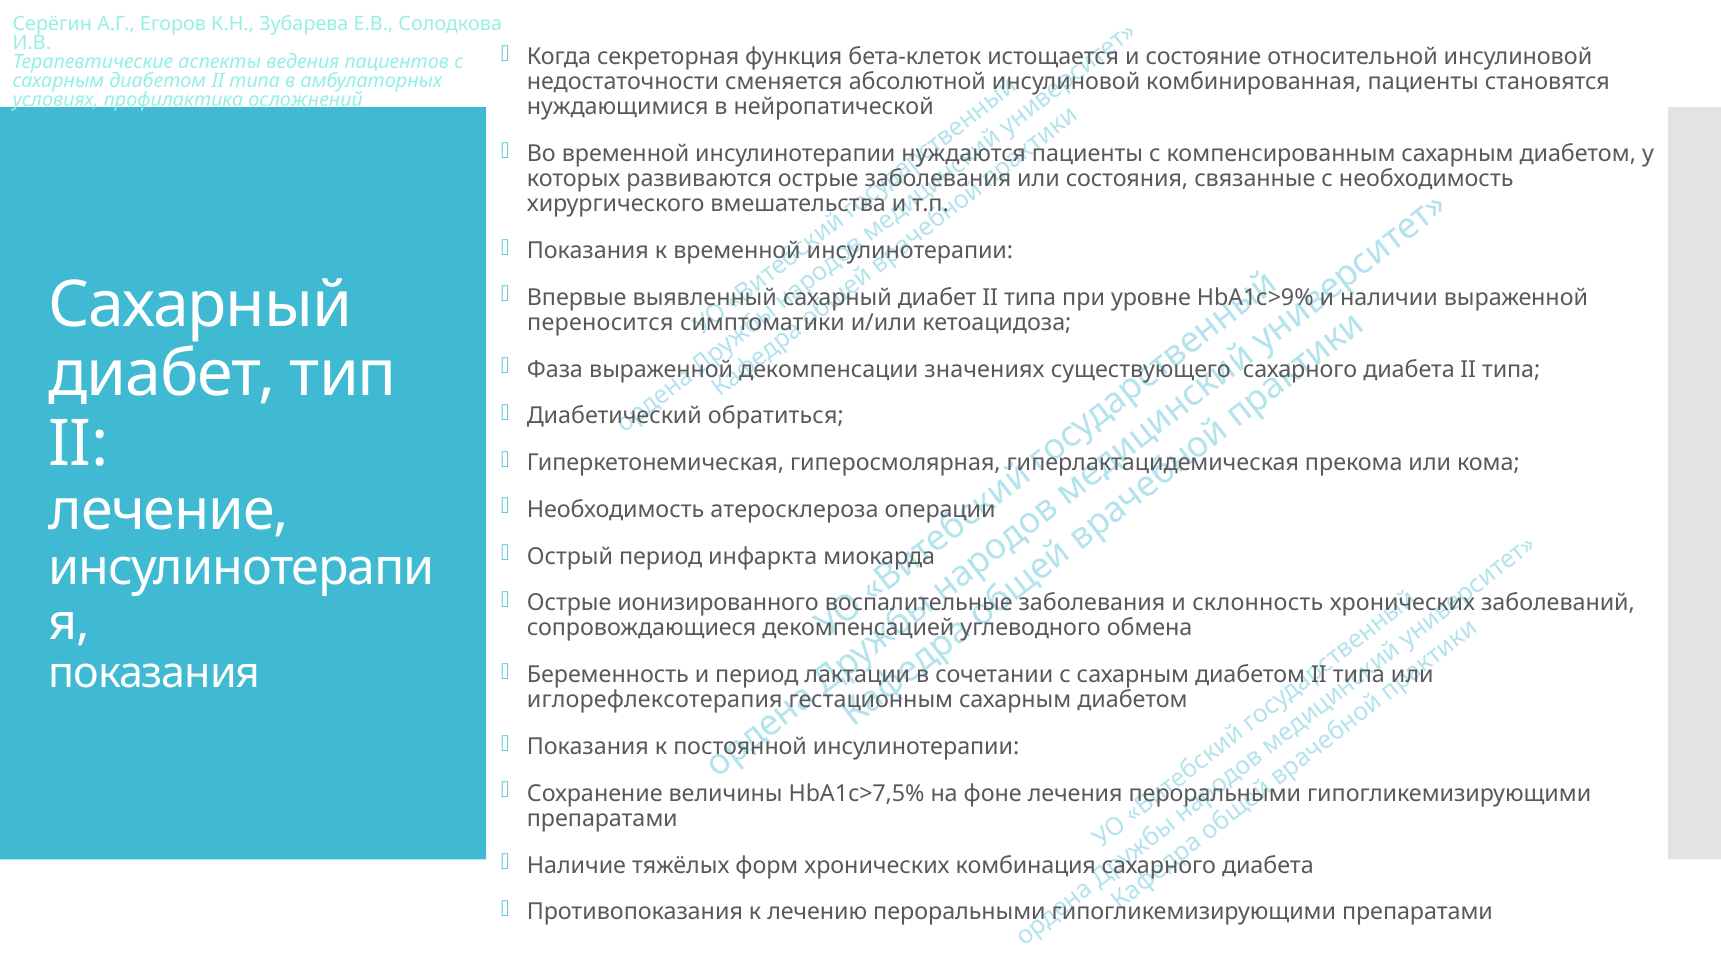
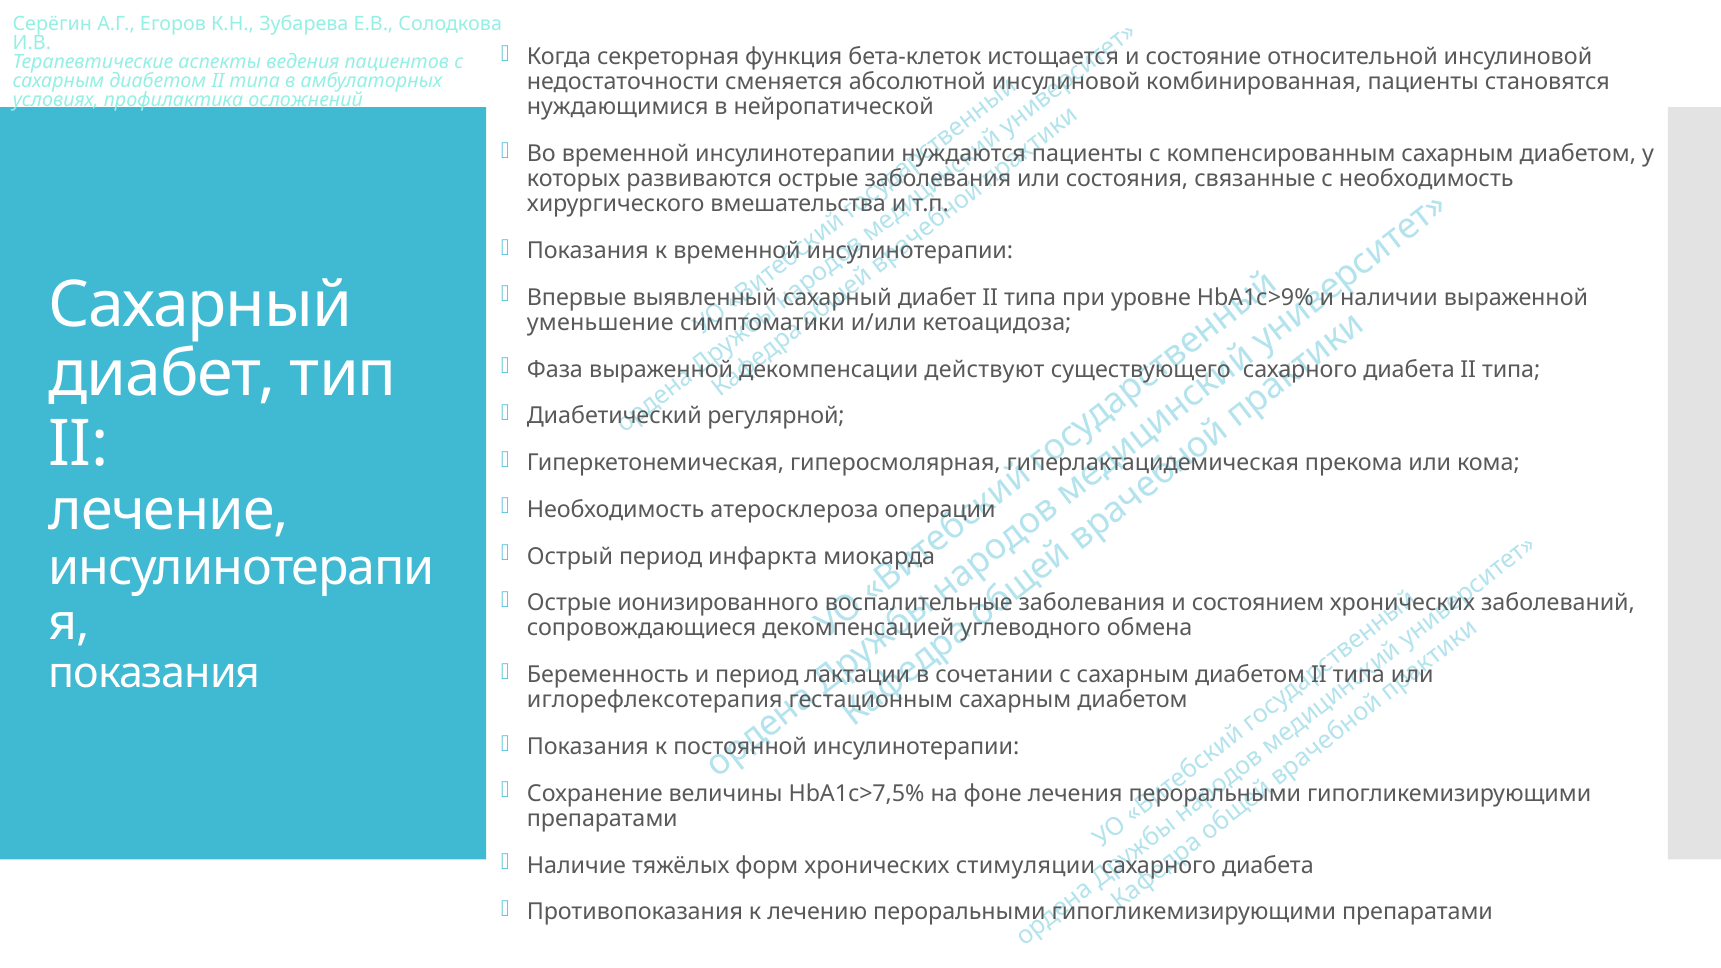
переносится: переносится -> уменьшение
значениях: значениях -> действуют
обратиться: обратиться -> регулярной
склонность: склонность -> состоянием
комбинация: комбинация -> стимуляции
